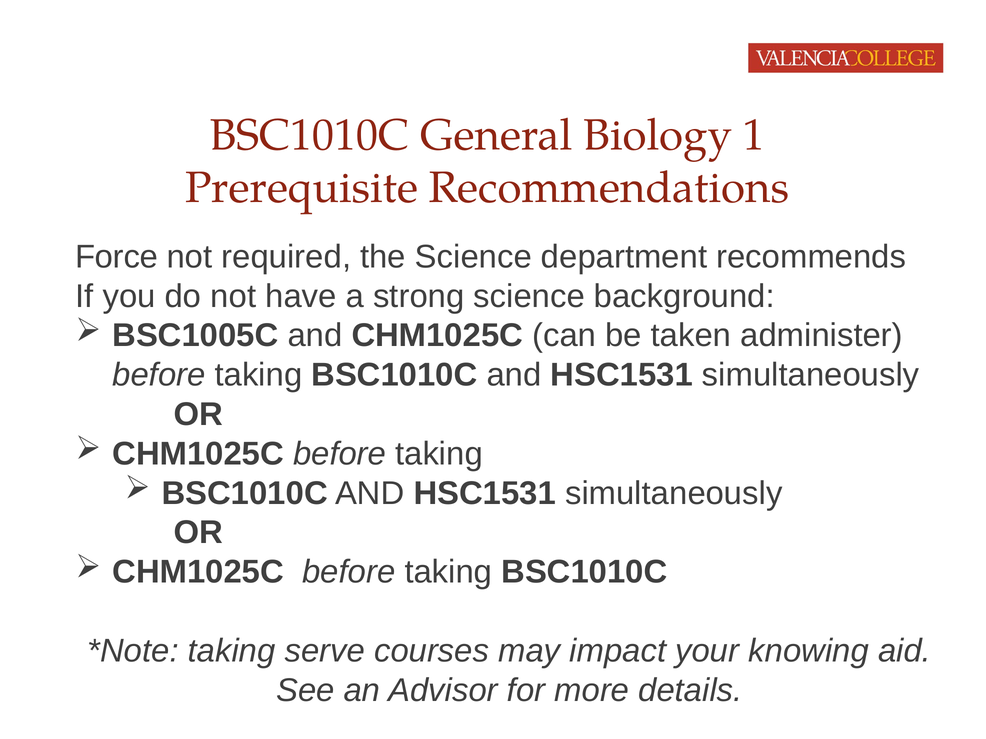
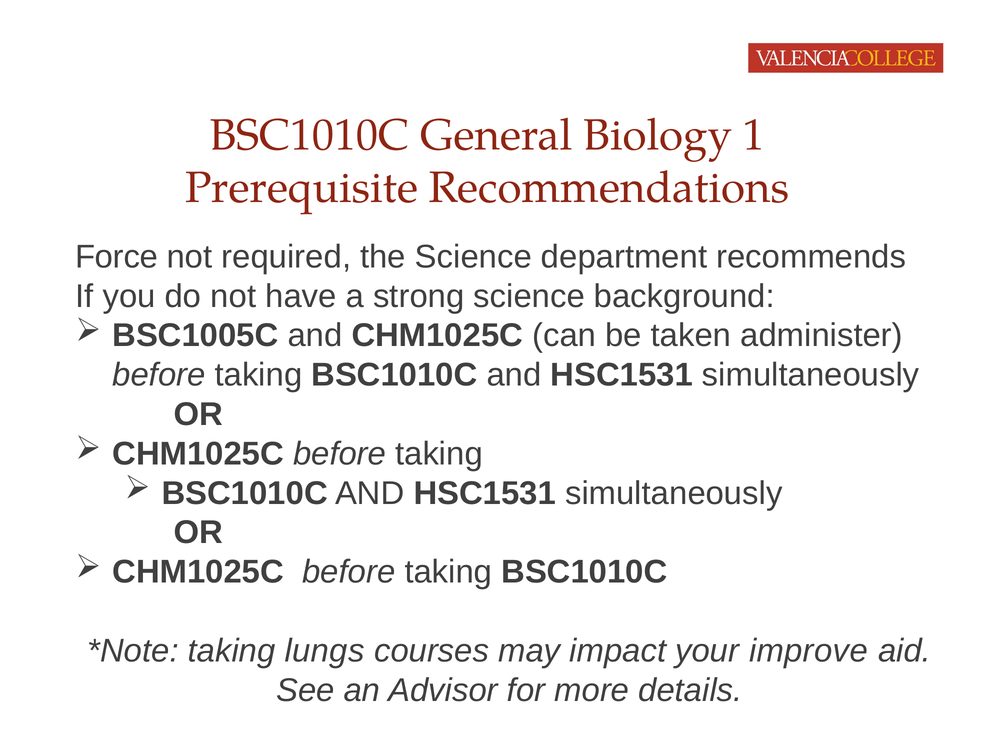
serve: serve -> lungs
knowing: knowing -> improve
